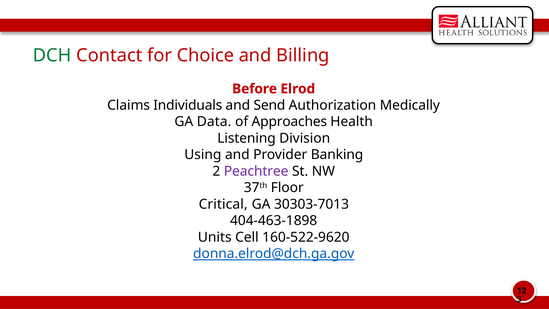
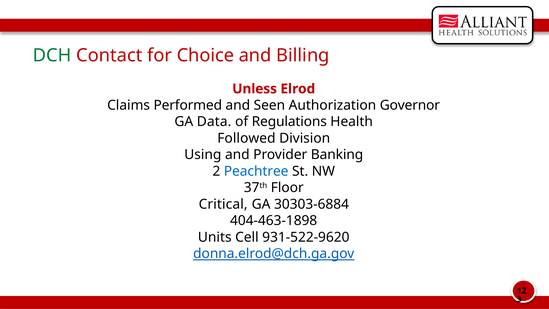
Before: Before -> Unless
Individuals: Individuals -> Performed
Send: Send -> Seen
Medically: Medically -> Governor
Approaches: Approaches -> Regulations
Listening: Listening -> Followed
Peachtree colour: purple -> blue
30303-7013: 30303-7013 -> 30303-6884
160-522-9620: 160-522-9620 -> 931-522-9620
